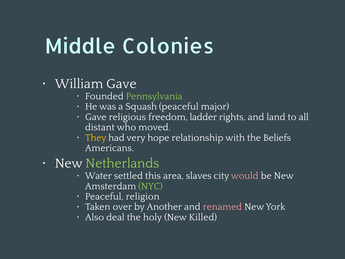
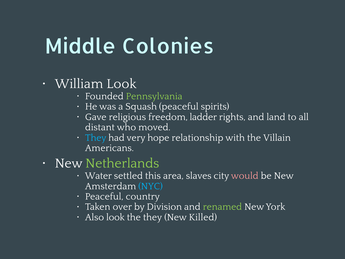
William Gave: Gave -> Look
major: major -> spirits
They at (96, 137) colour: yellow -> light blue
Beliefs: Beliefs -> Villain
NYC colour: light green -> light blue
religion: religion -> country
Another: Another -> Division
renamed colour: pink -> light green
Also deal: deal -> look
the holy: holy -> they
